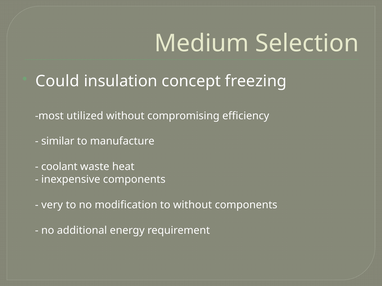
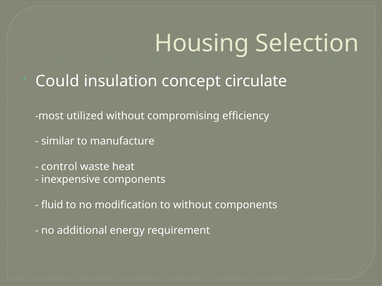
Medium: Medium -> Housing
freezing: freezing -> circulate
coolant: coolant -> control
very: very -> fluid
